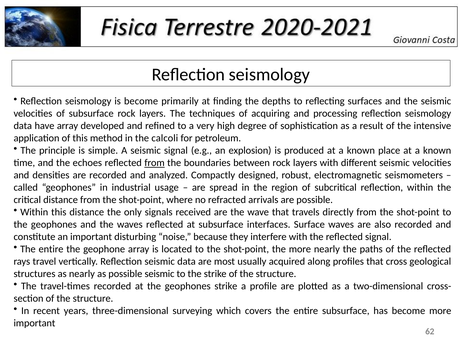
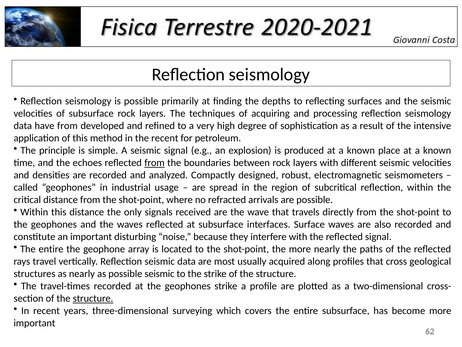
is become: become -> possible
have array: array -> from
the calcoli: calcoli -> recent
structure at (93, 298) underline: none -> present
